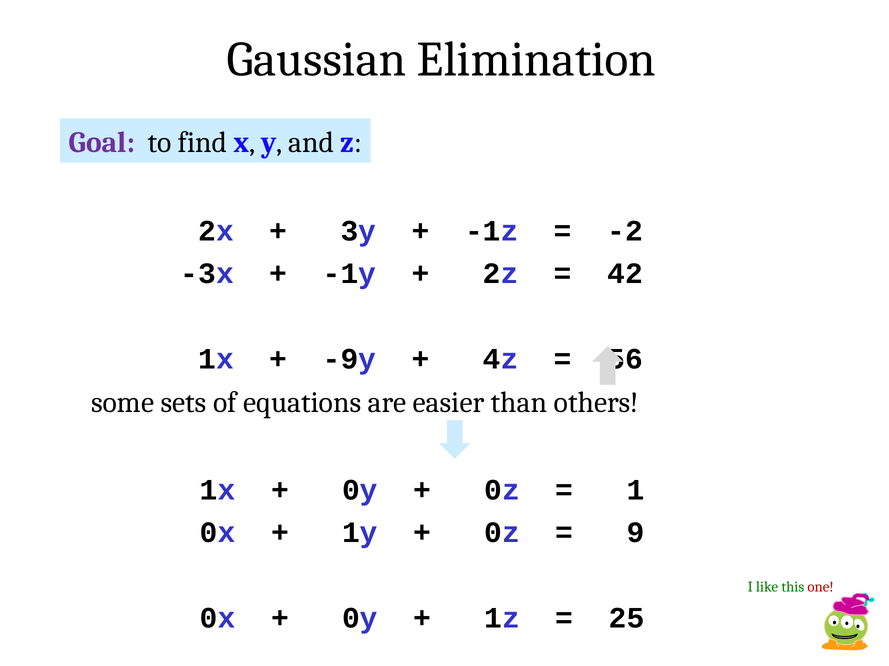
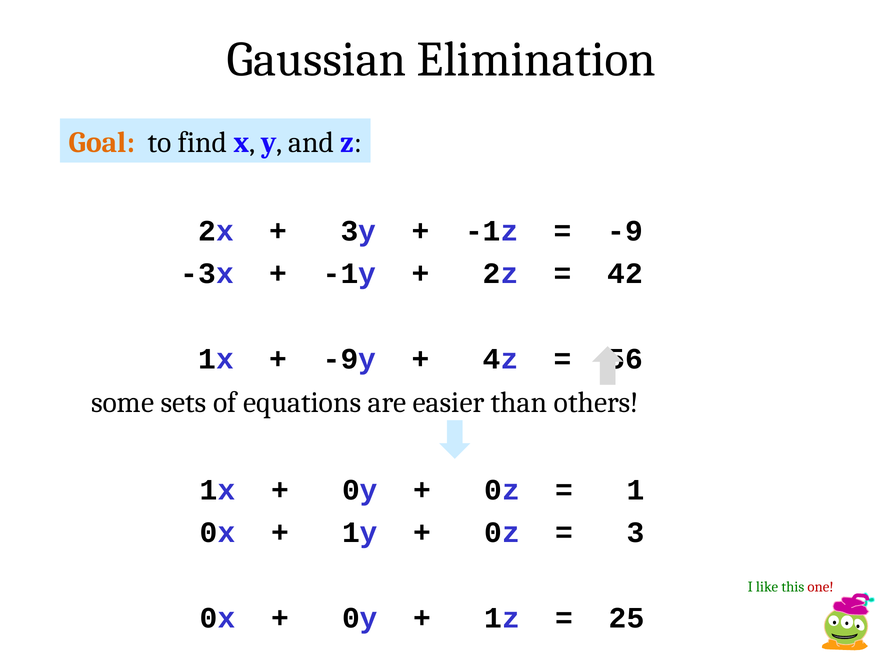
Goal colour: purple -> orange
-2: -2 -> -9
9: 9 -> 3
